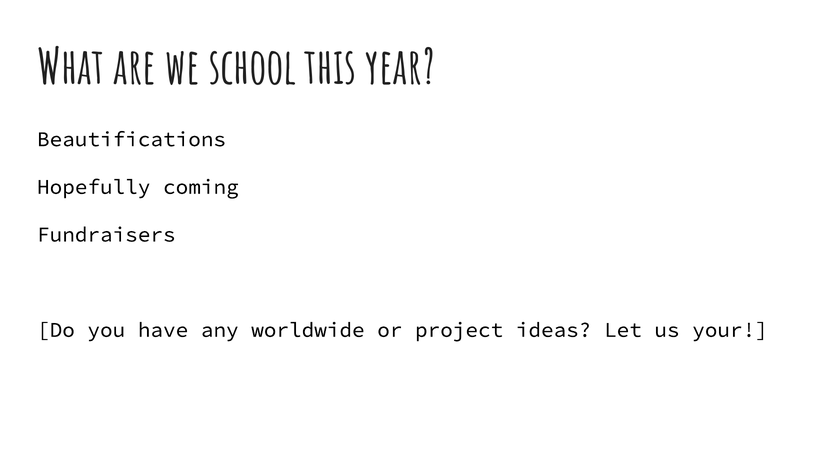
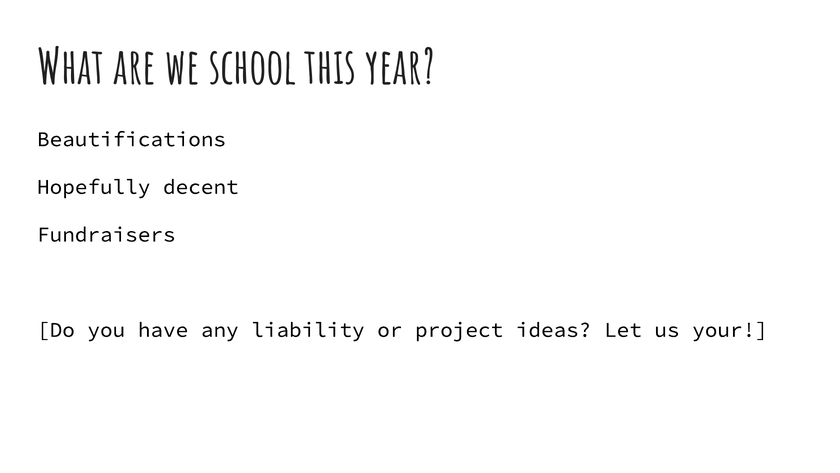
coming: coming -> decent
worldwide: worldwide -> liability
